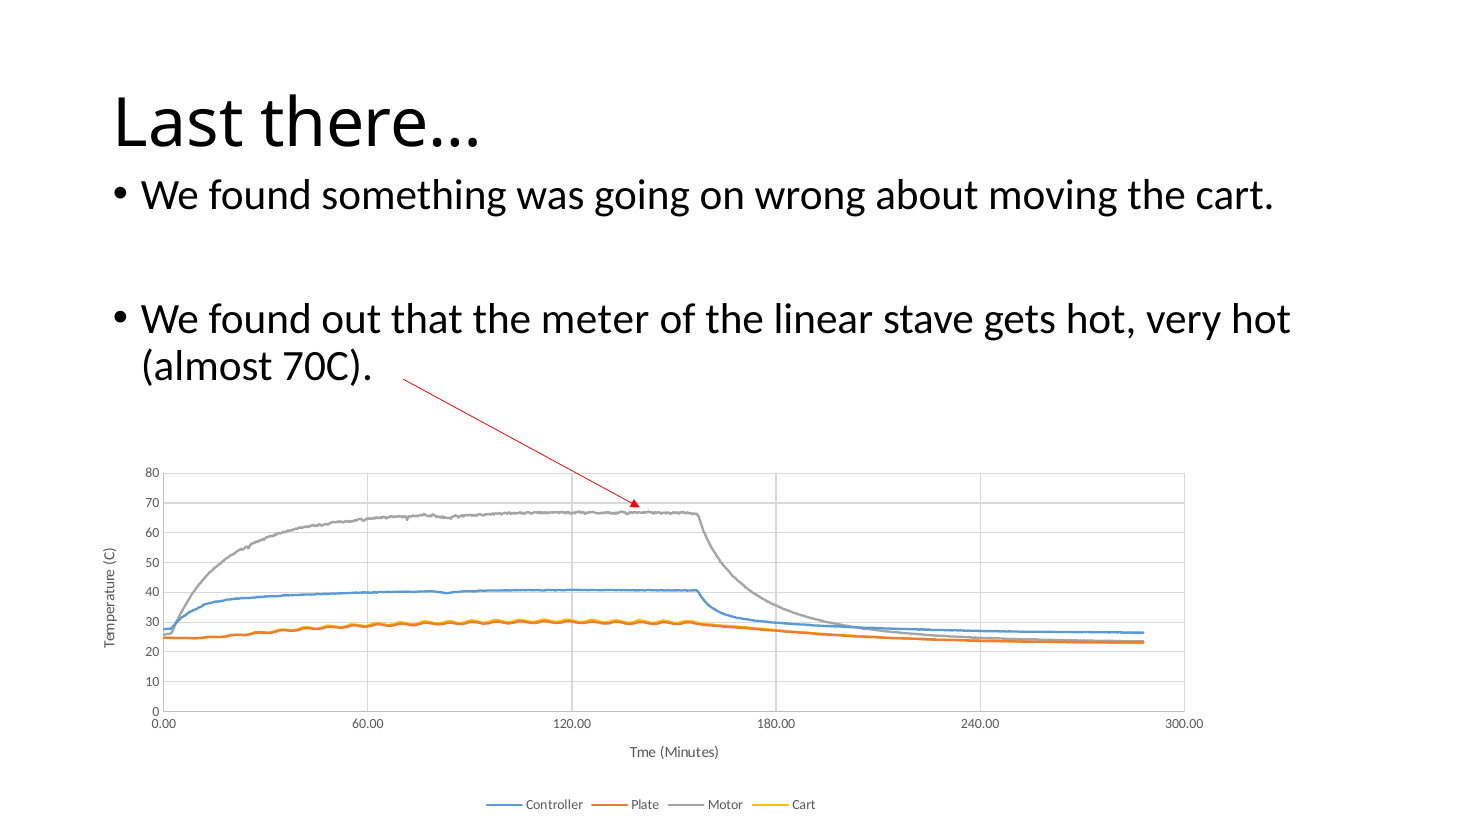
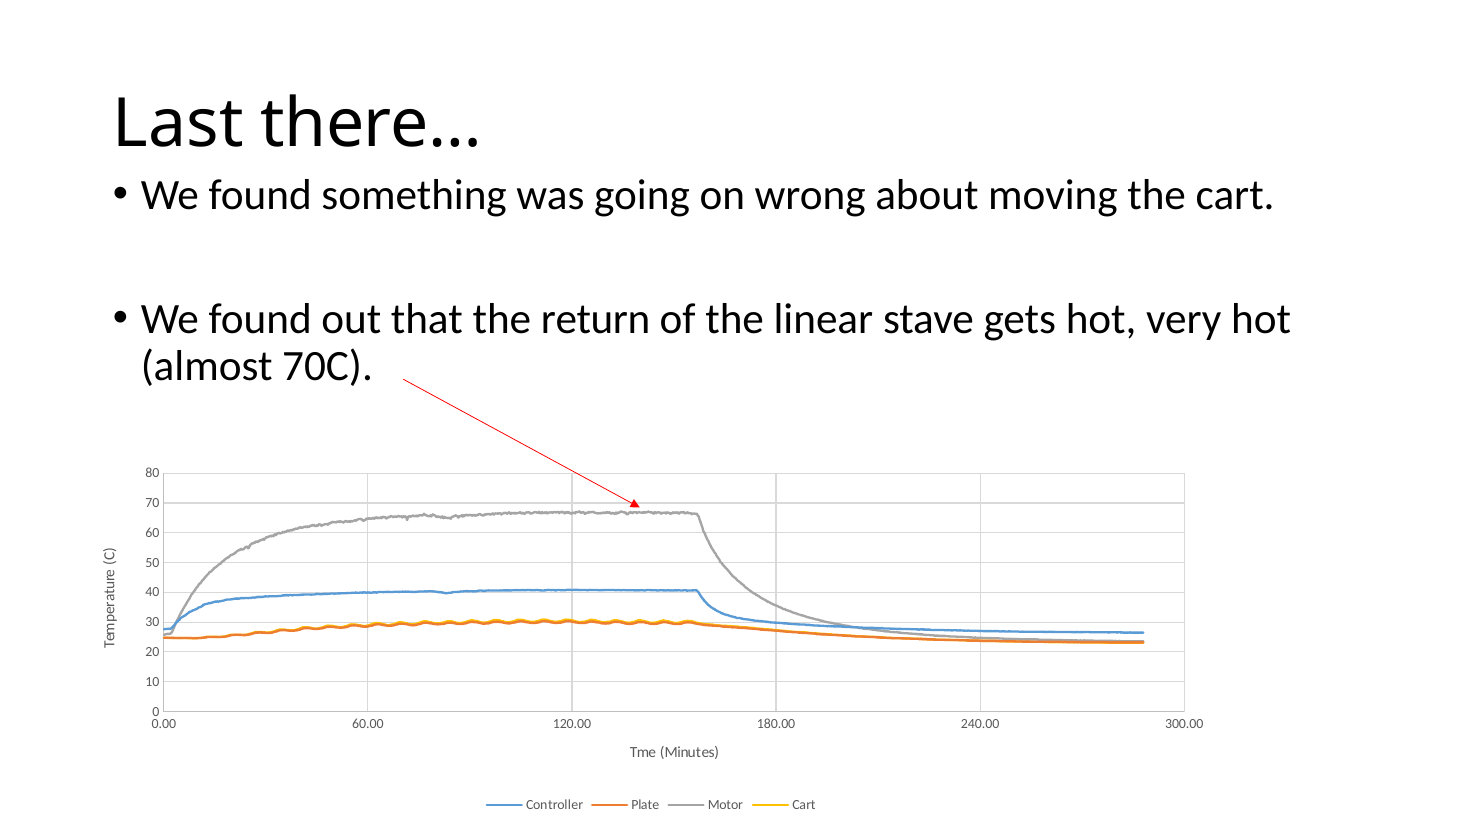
meter: meter -> return
